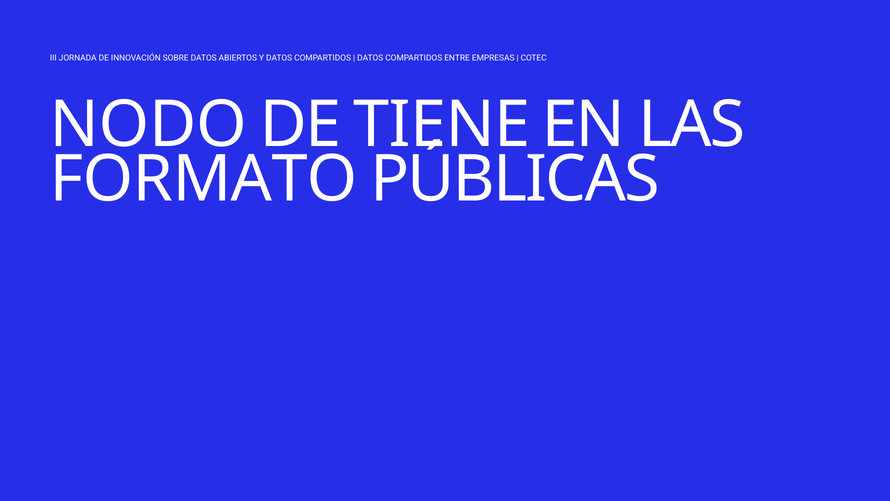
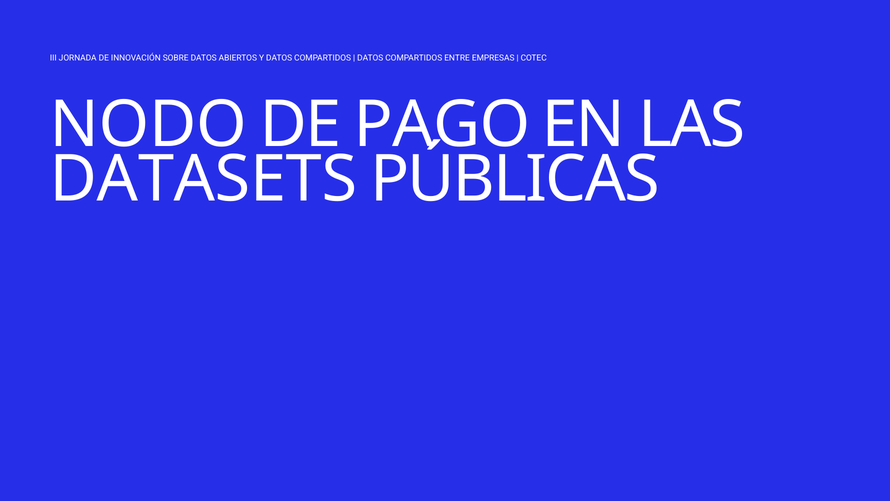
TIENE: TIENE -> PAGO
FORMATO: FORMATO -> DATASETS
